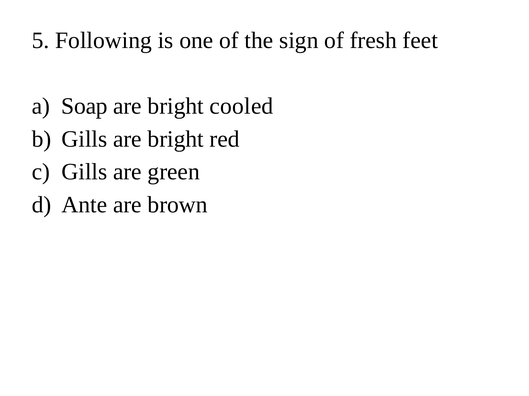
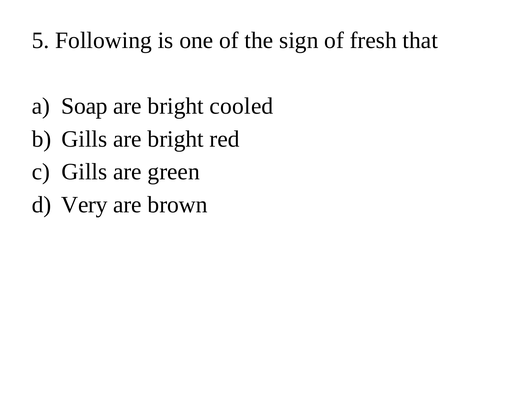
feet: feet -> that
Ante: Ante -> Very
